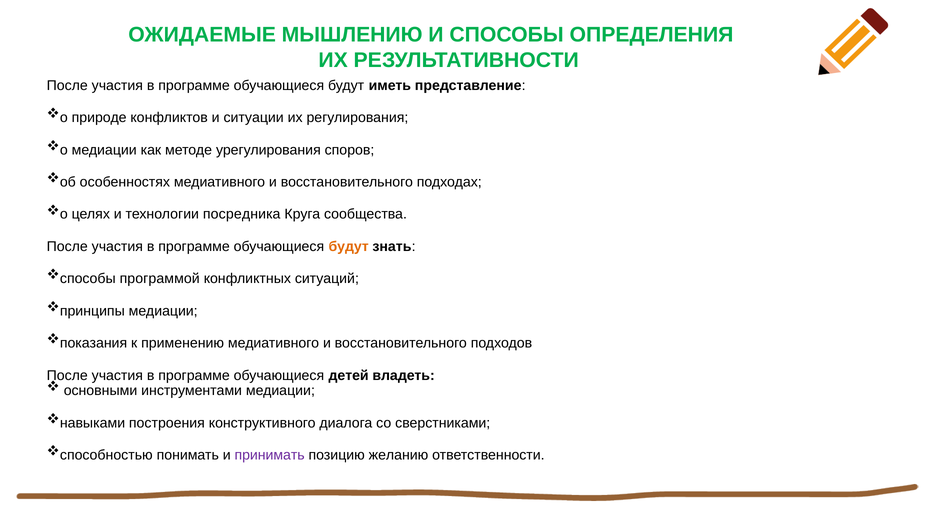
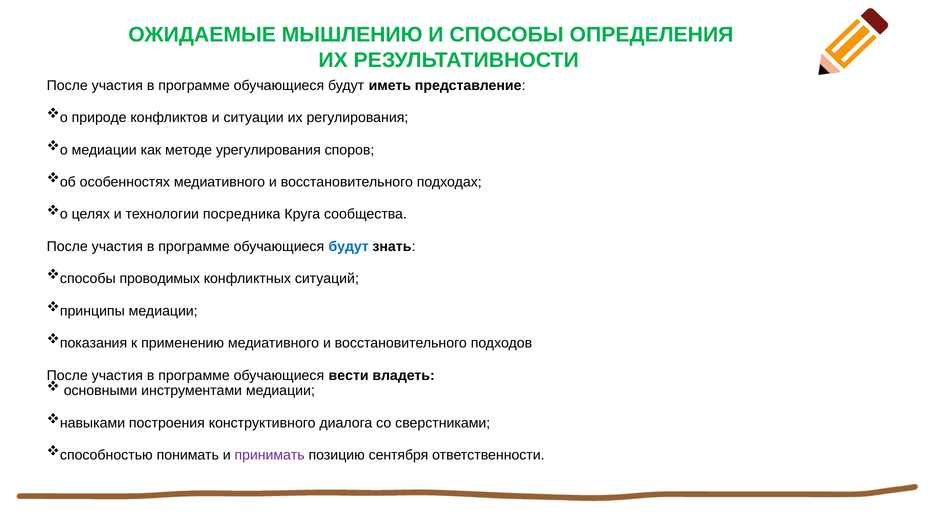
будут at (349, 247) colour: orange -> blue
программой: программой -> проводимых
детей: детей -> вести
желанию: желанию -> сентября
